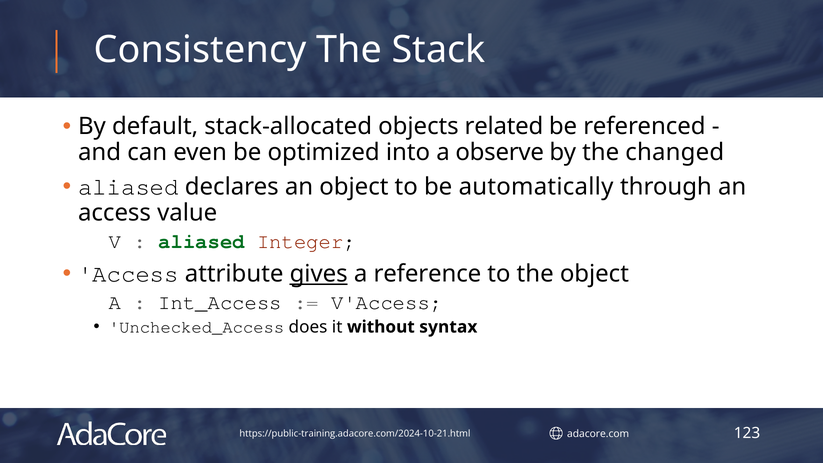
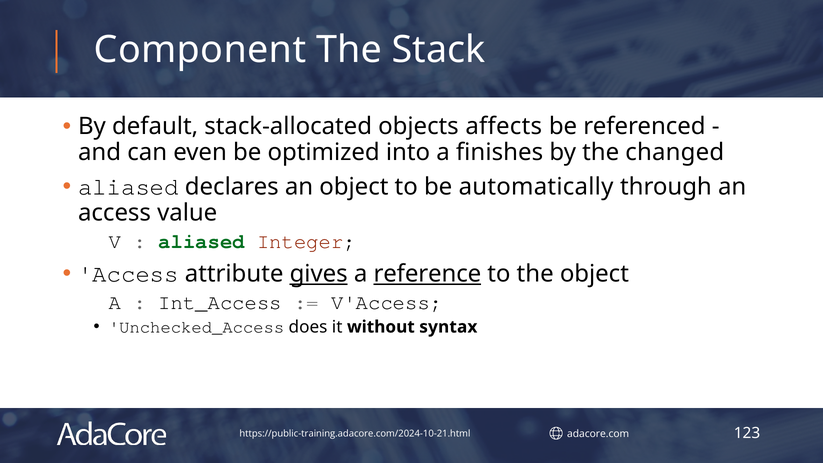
Consistency: Consistency -> Component
related: related -> affects
observe: observe -> finishes
reference underline: none -> present
